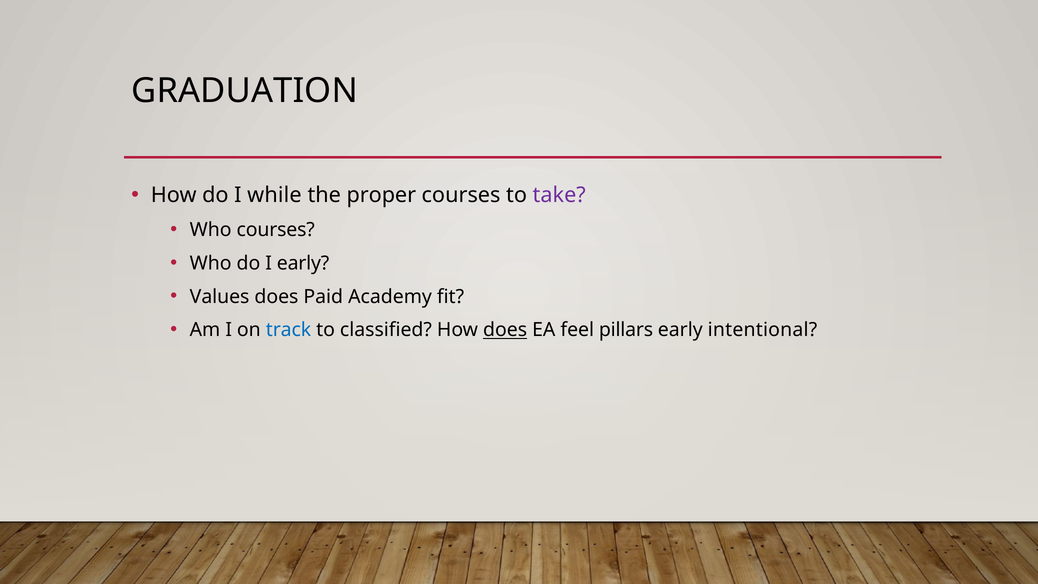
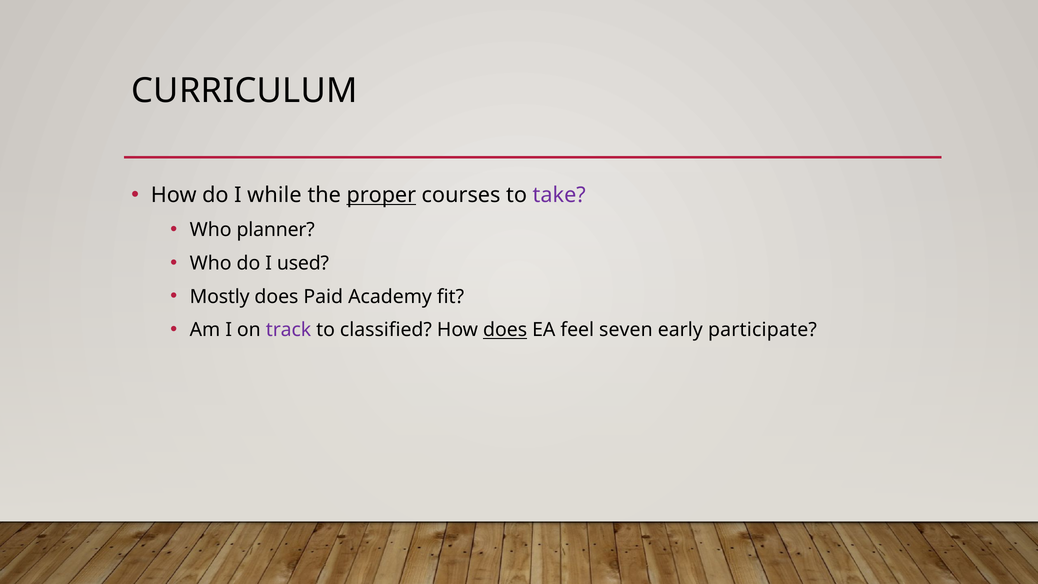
GRADUATION: GRADUATION -> CURRICULUM
proper underline: none -> present
Who courses: courses -> planner
I early: early -> used
Values: Values -> Mostly
track colour: blue -> purple
pillars: pillars -> seven
intentional: intentional -> participate
